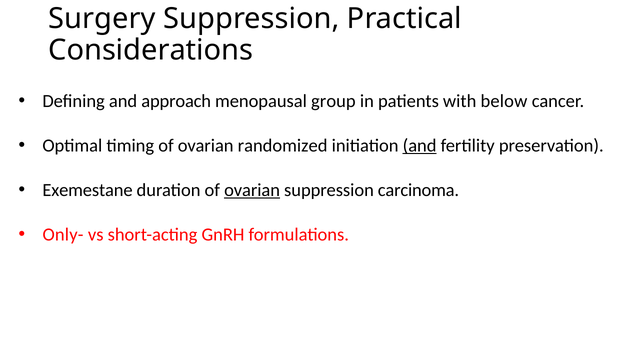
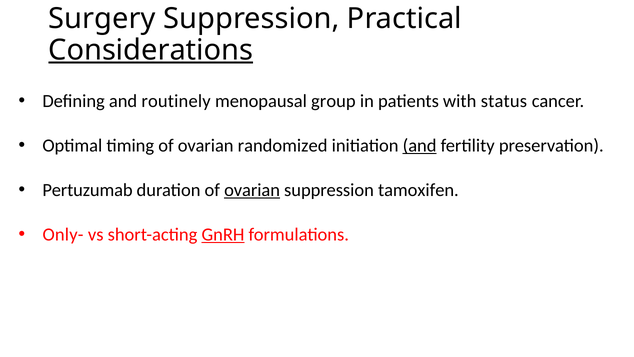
Considerations underline: none -> present
approach: approach -> routinely
below: below -> status
Exemestane: Exemestane -> Pertuzumab
carcinoma: carcinoma -> tamoxifen
GnRH underline: none -> present
